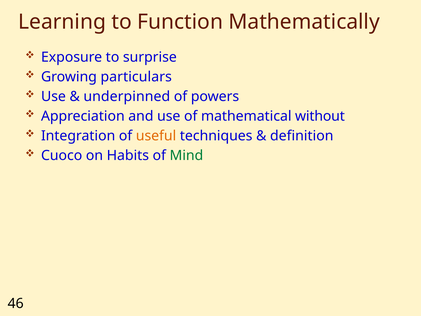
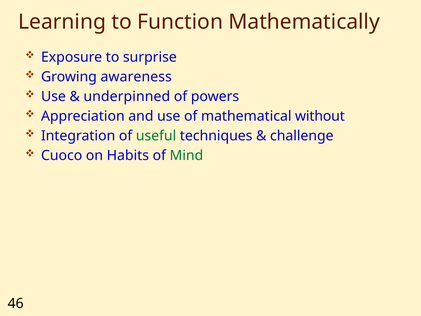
particulars: particulars -> awareness
useful colour: orange -> green
definition: definition -> challenge
